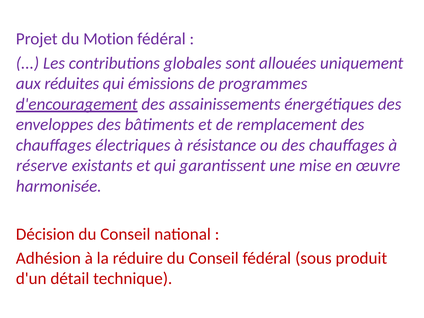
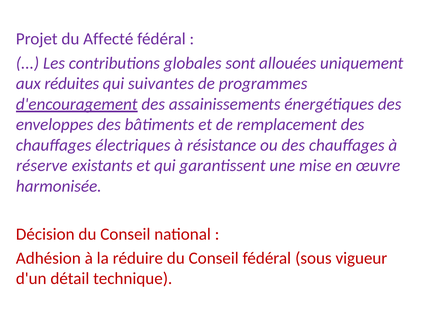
Motion: Motion -> Affecté
émissions: émissions -> suivantes
produit: produit -> vigueur
